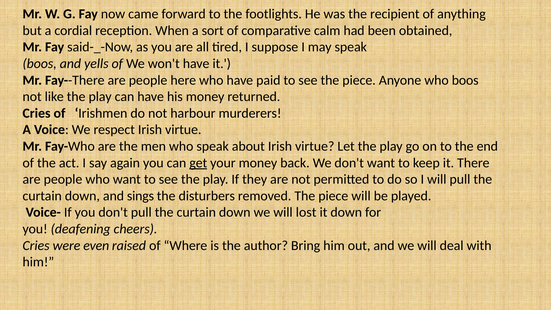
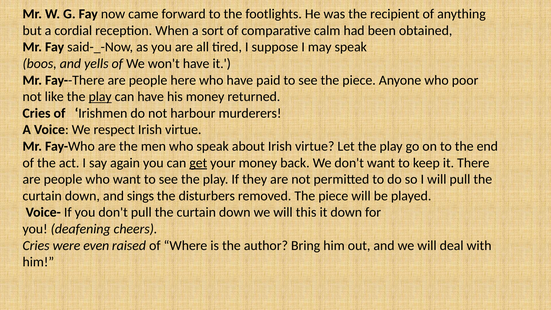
who boos: boos -> poor
play at (100, 97) underline: none -> present
lost: lost -> this
